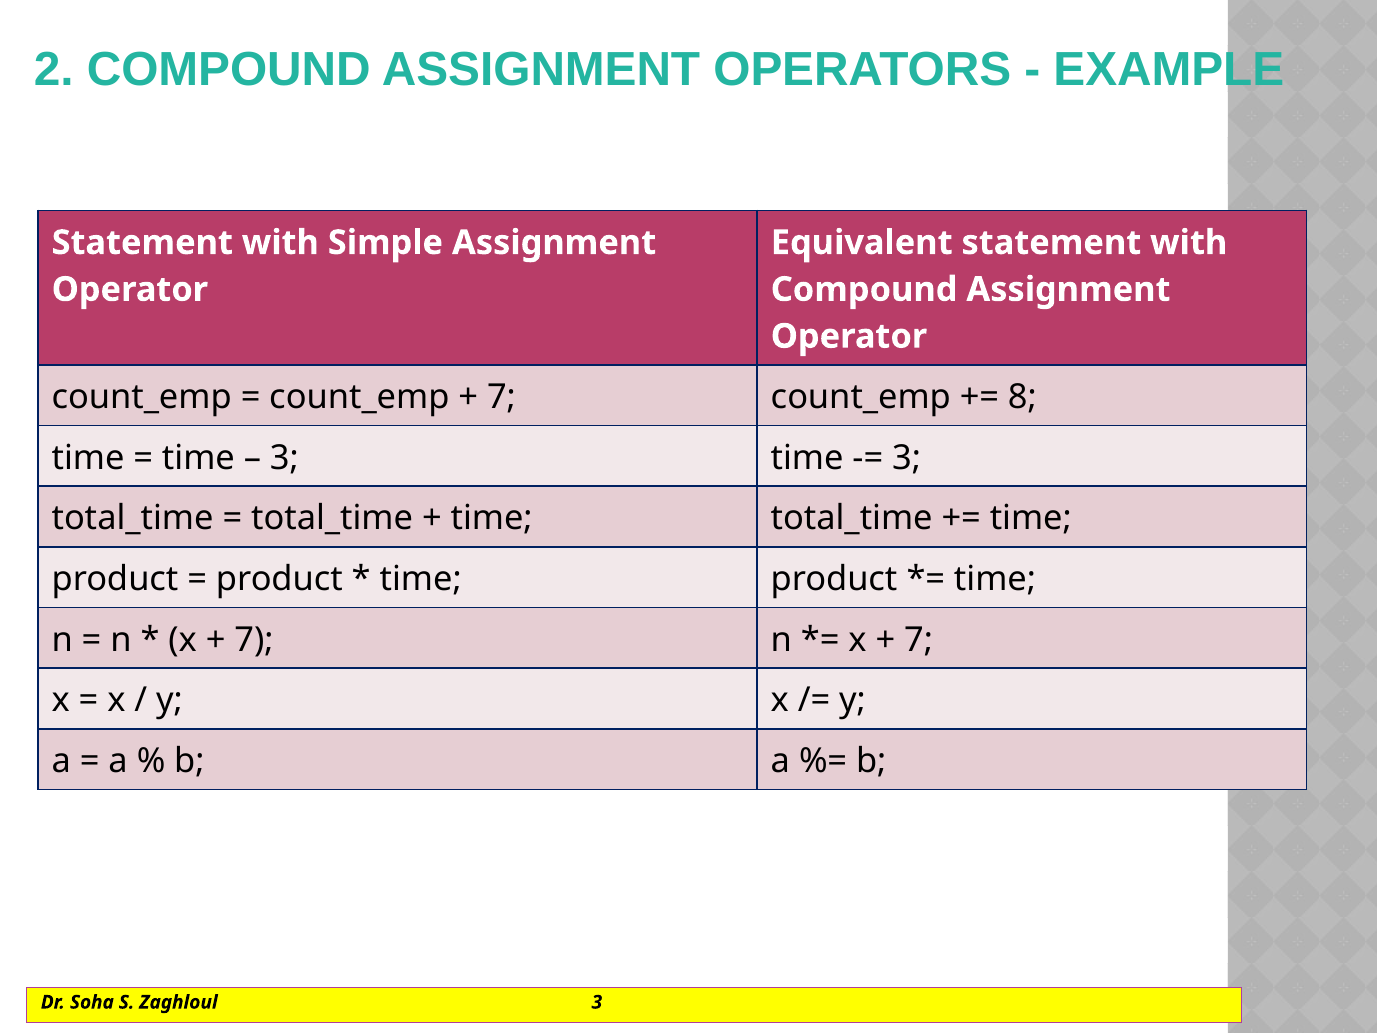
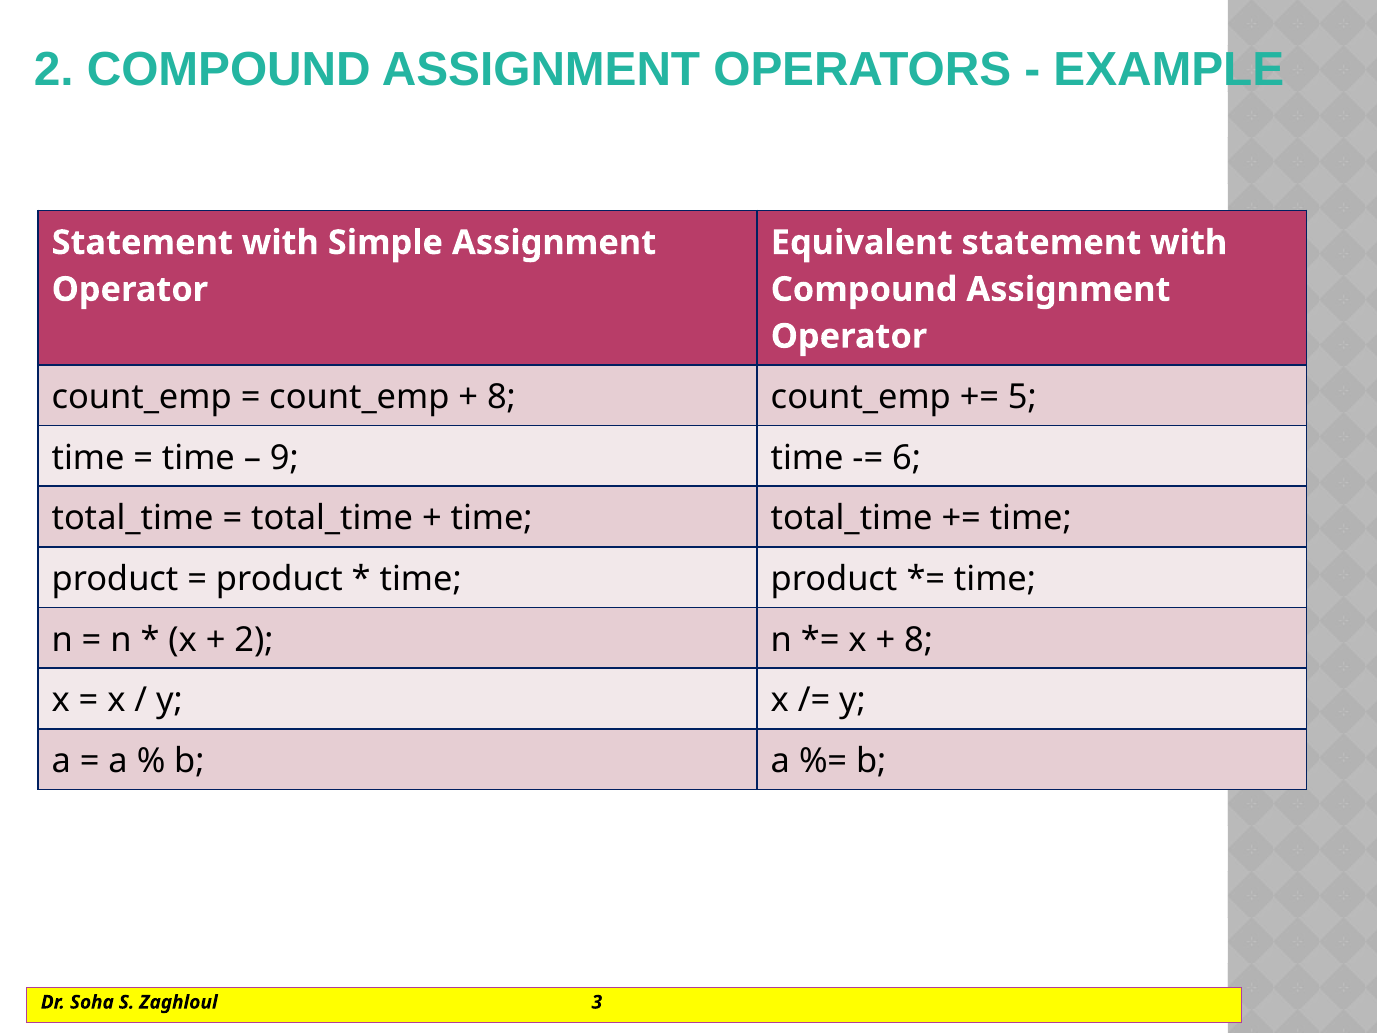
7 at (501, 397): 7 -> 8
8: 8 -> 5
3 at (284, 458): 3 -> 9
3 at (907, 458): 3 -> 6
7 at (254, 640): 7 -> 2
7 at (919, 640): 7 -> 8
